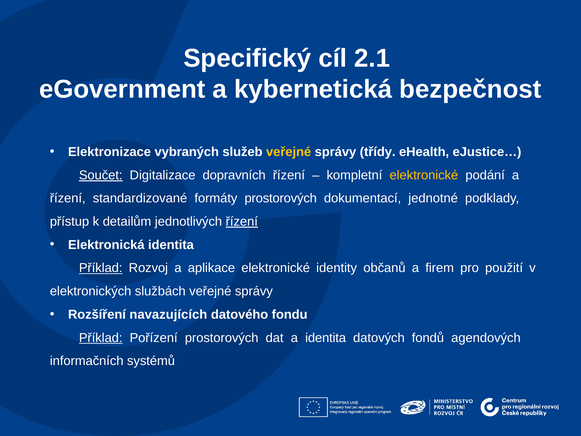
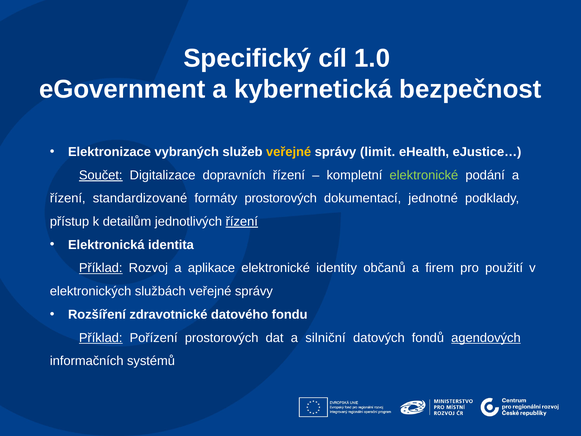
2.1: 2.1 -> 1.0
třídy: třídy -> limit
elektronické at (424, 175) colour: yellow -> light green
navazujících: navazujících -> zdravotnické
a identita: identita -> silniční
agendových underline: none -> present
